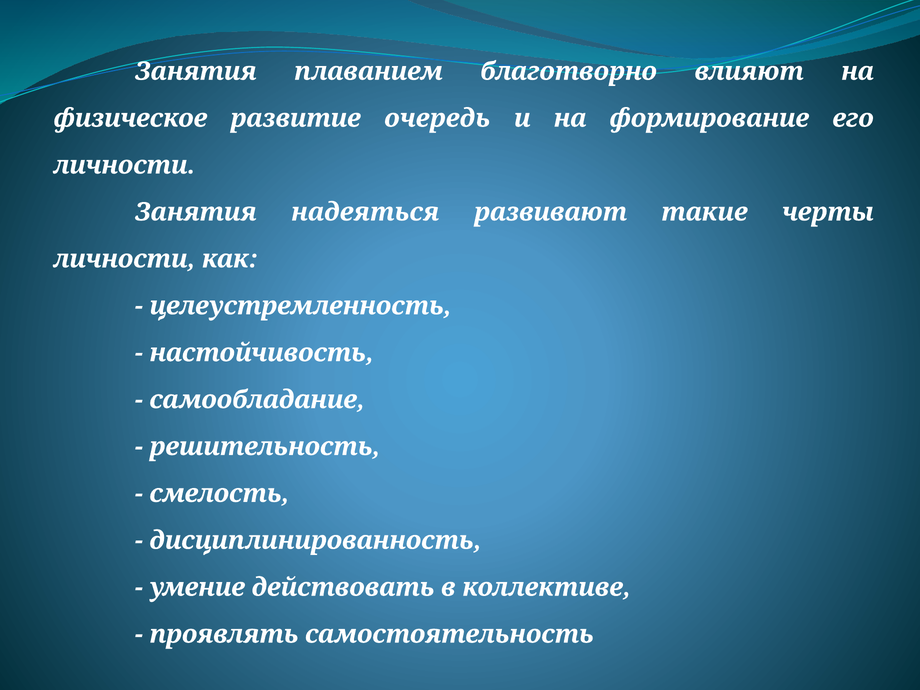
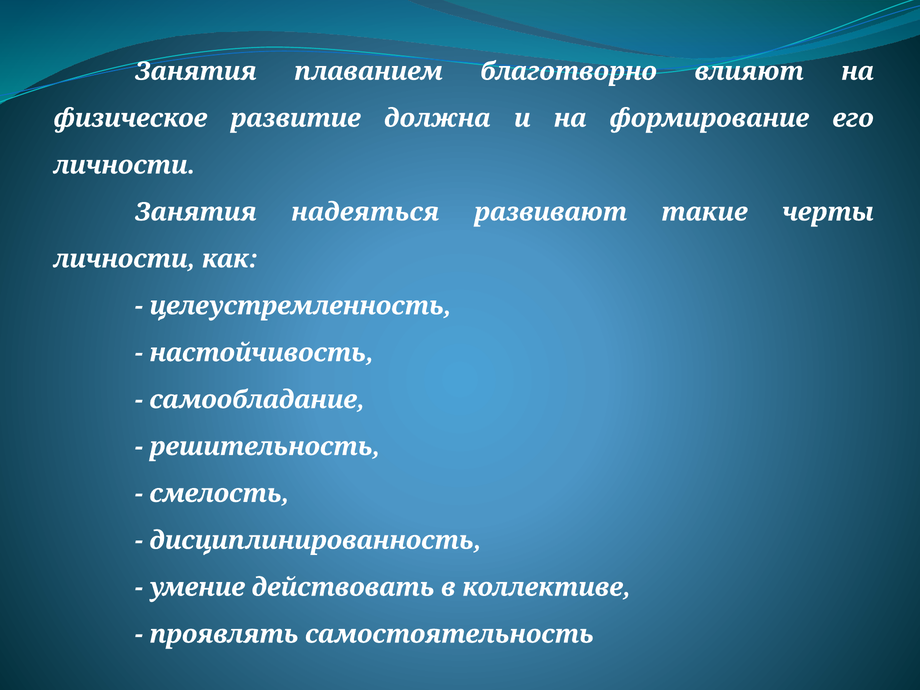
очередь: очередь -> должна
